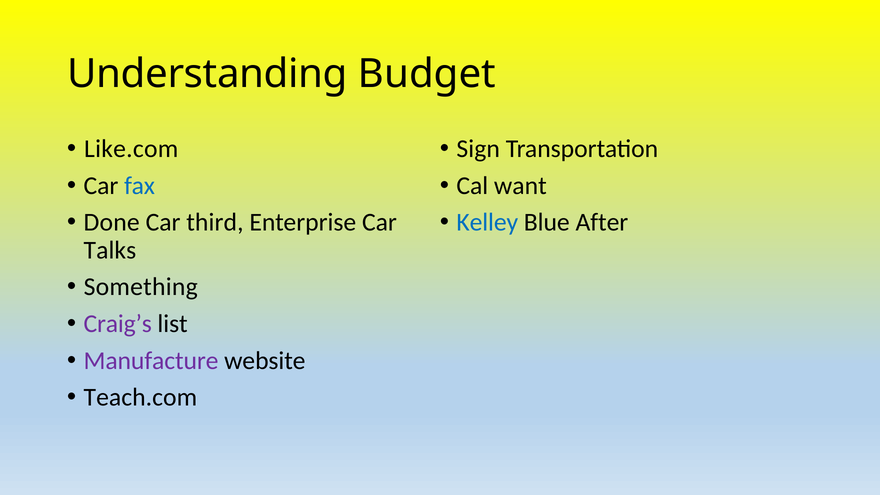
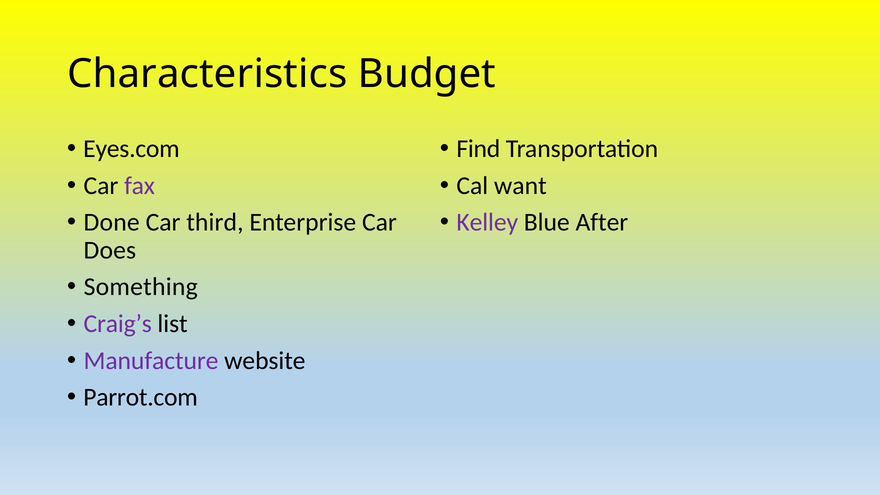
Understanding: Understanding -> Characteristics
Like.com: Like.com -> Eyes.com
Sign: Sign -> Find
fax colour: blue -> purple
Kelley colour: blue -> purple
Talks: Talks -> Does
Teach.com: Teach.com -> Parrot.com
